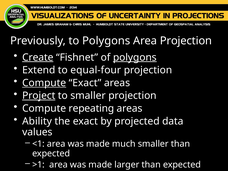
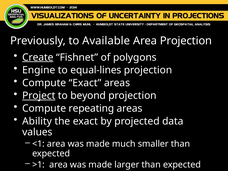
to Polygons: Polygons -> Available
polygons at (135, 57) underline: present -> none
Extend: Extend -> Engine
equal-four: equal-four -> equal-lines
Compute at (44, 83) underline: present -> none
to smaller: smaller -> beyond
